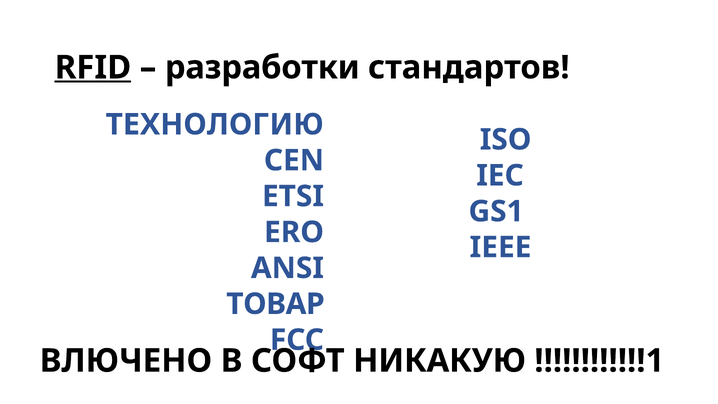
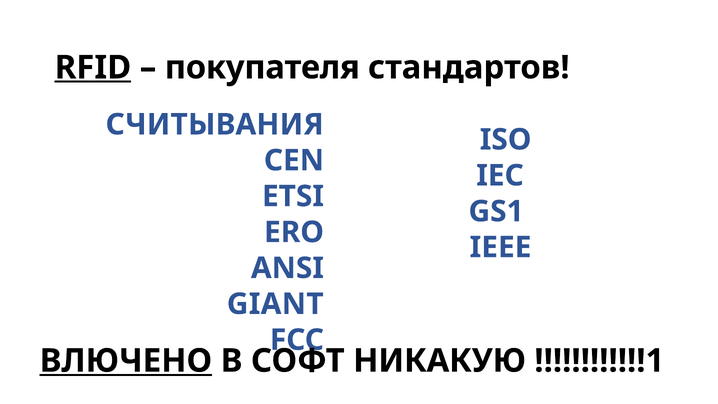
разработки: разработки -> покупателя
ТЕХНОЛОГИЮ: ТЕХНОЛОГИЮ -> СЧИТЫВАНИЯ
ТОВАР: ТОВАР -> GIANT
ВЛЮЧЕНО underline: none -> present
